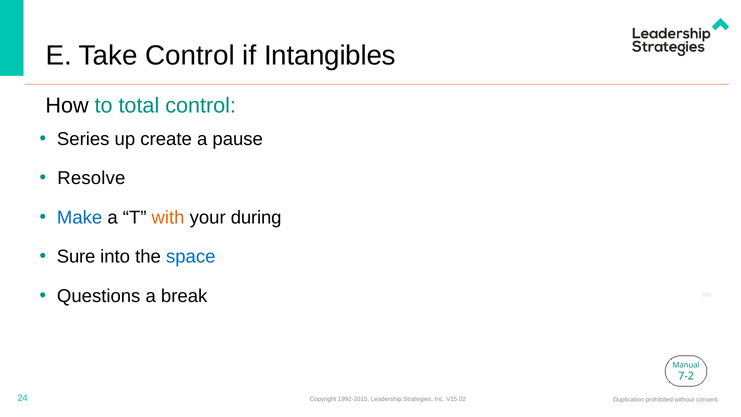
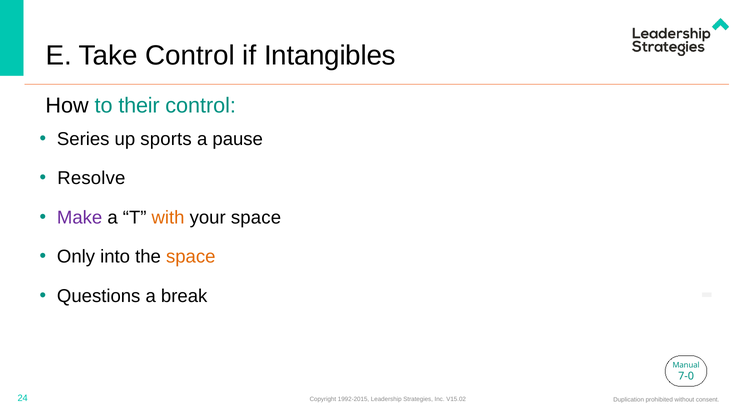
total: total -> their
create: create -> sports
Make colour: blue -> purple
your during: during -> space
Sure: Sure -> Only
space at (191, 257) colour: blue -> orange
7-2: 7-2 -> 7-0
